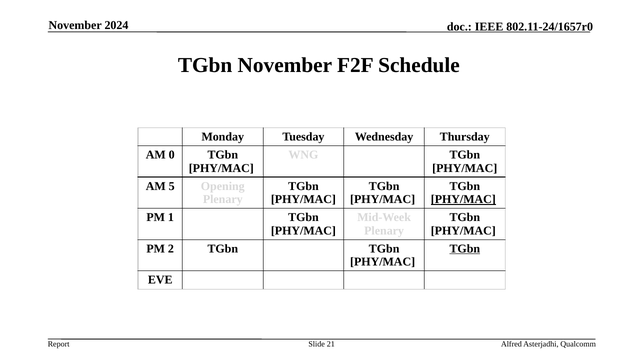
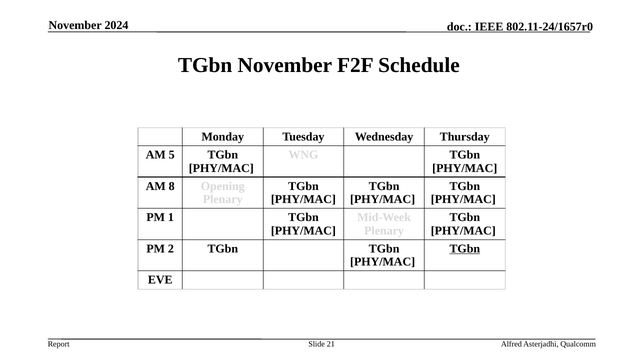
0: 0 -> 5
5: 5 -> 8
PHY/MAC at (463, 199) underline: present -> none
